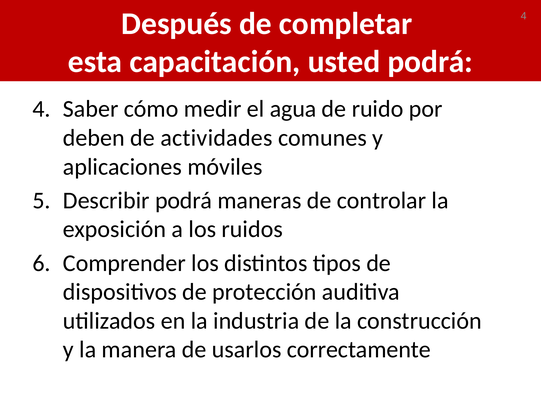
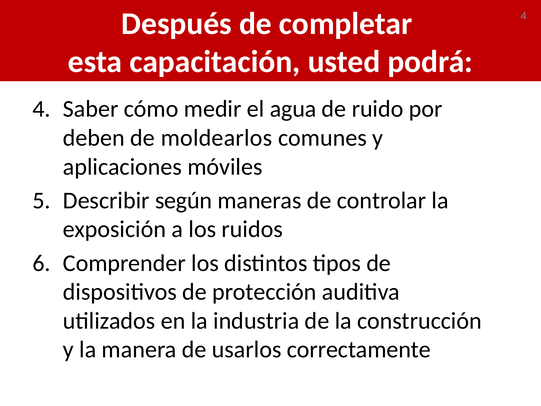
actividades: actividades -> moldearlos
Describir podrá: podrá -> según
